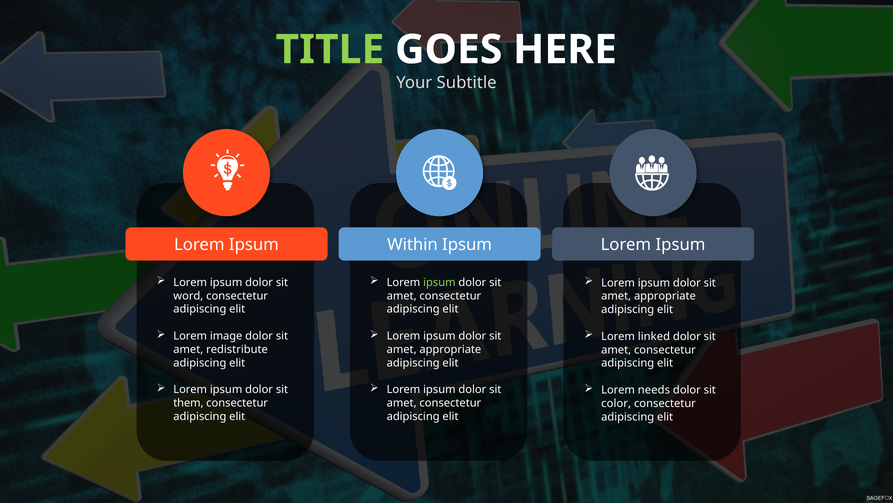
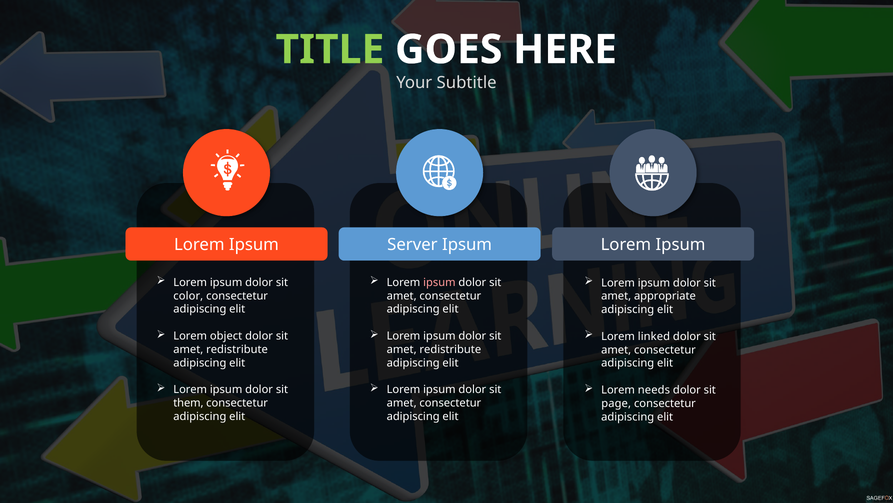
Within: Within -> Server
ipsum at (439, 282) colour: light green -> pink
word: word -> color
image: image -> object
appropriate at (450, 349): appropriate -> redistribute
color: color -> page
